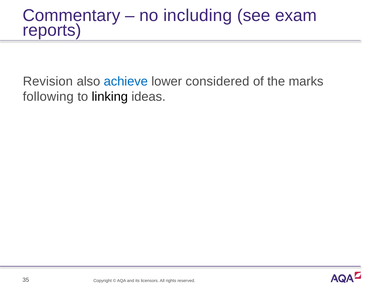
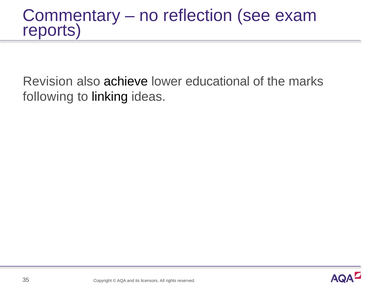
including: including -> reflection
achieve colour: blue -> black
considered: considered -> educational
